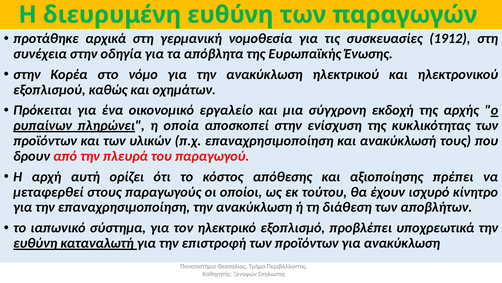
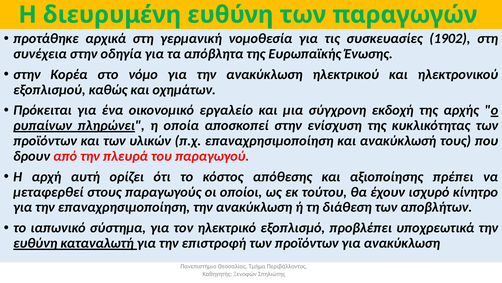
1912: 1912 -> 1902
